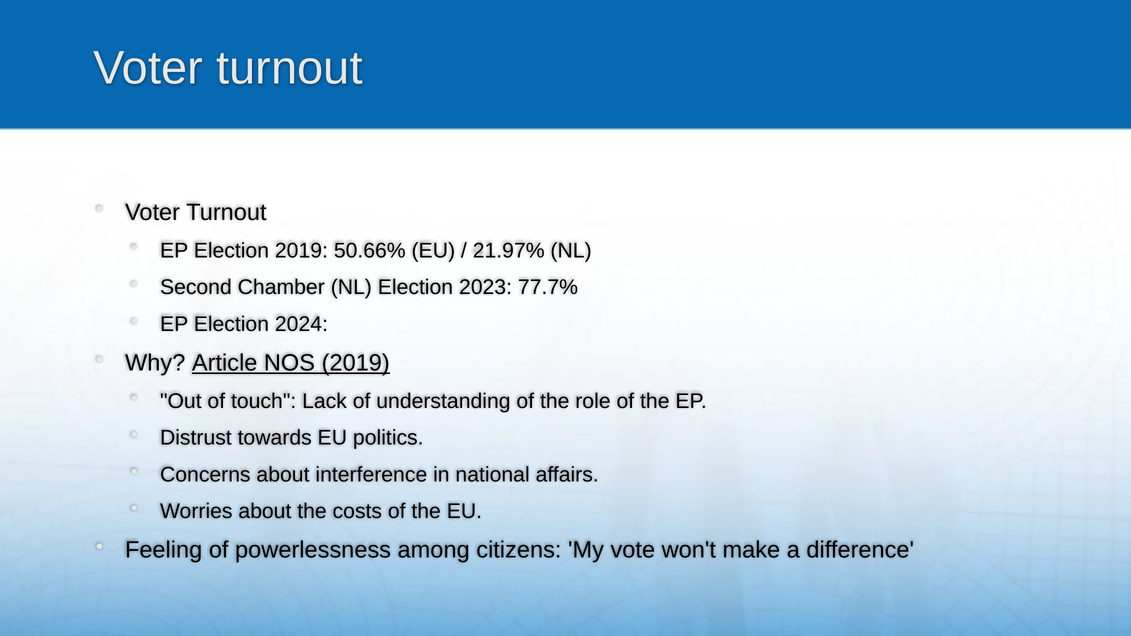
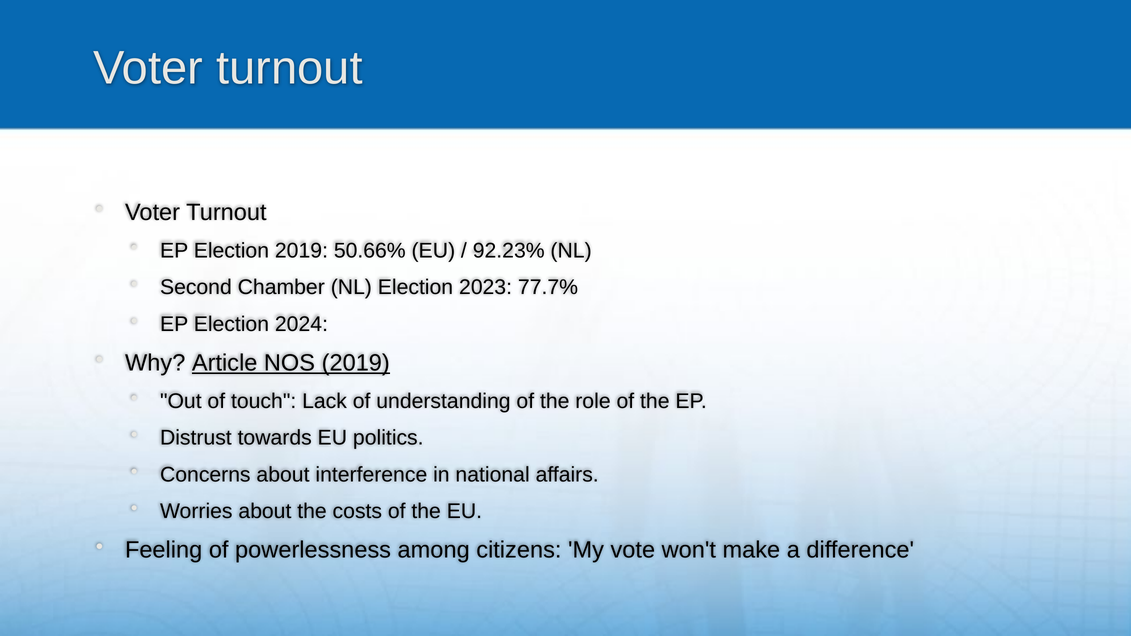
21.97%: 21.97% -> 92.23%
